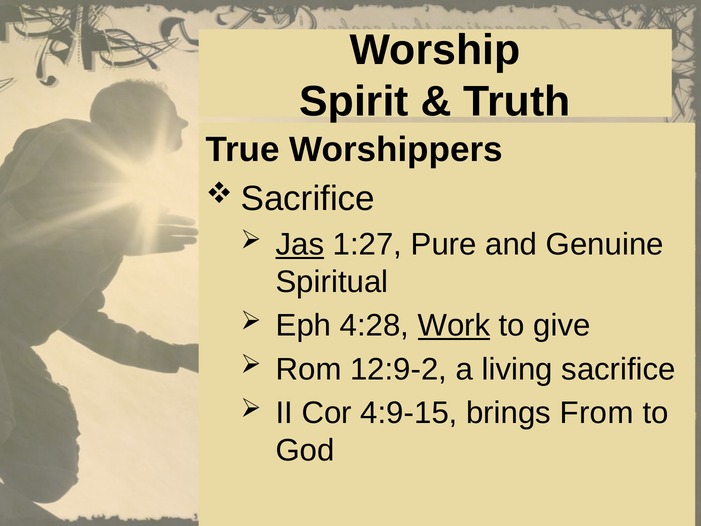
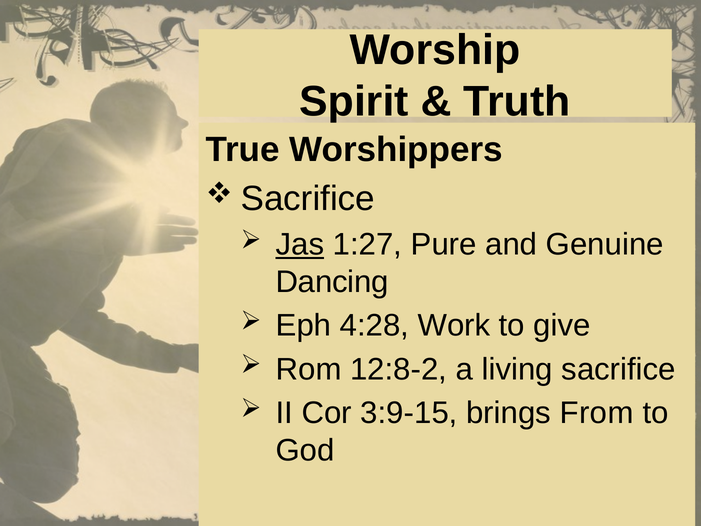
Spiritual: Spiritual -> Dancing
Work underline: present -> none
12:9-2: 12:9-2 -> 12:8-2
4:9-15: 4:9-15 -> 3:9-15
